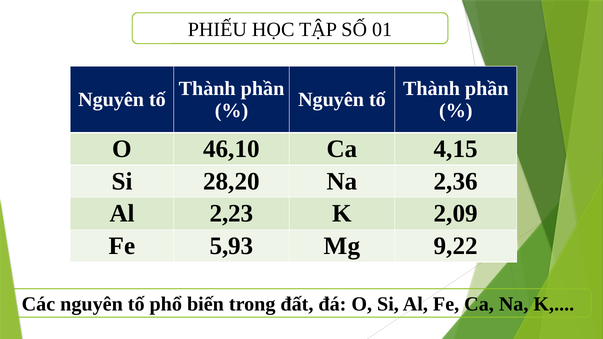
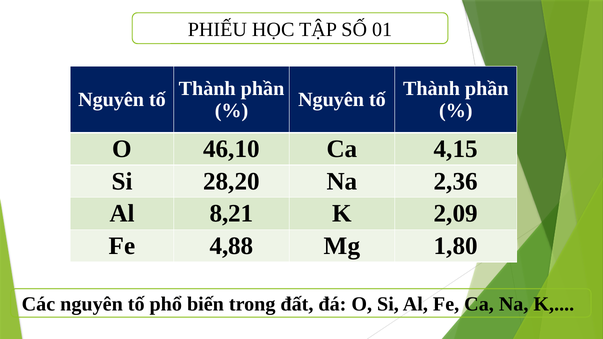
2,23: 2,23 -> 8,21
5,93: 5,93 -> 4,88
9,22: 9,22 -> 1,80
